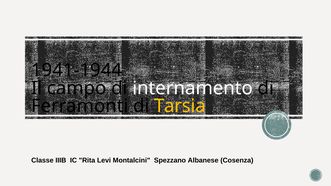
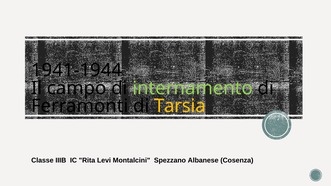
internamento colour: white -> light green
